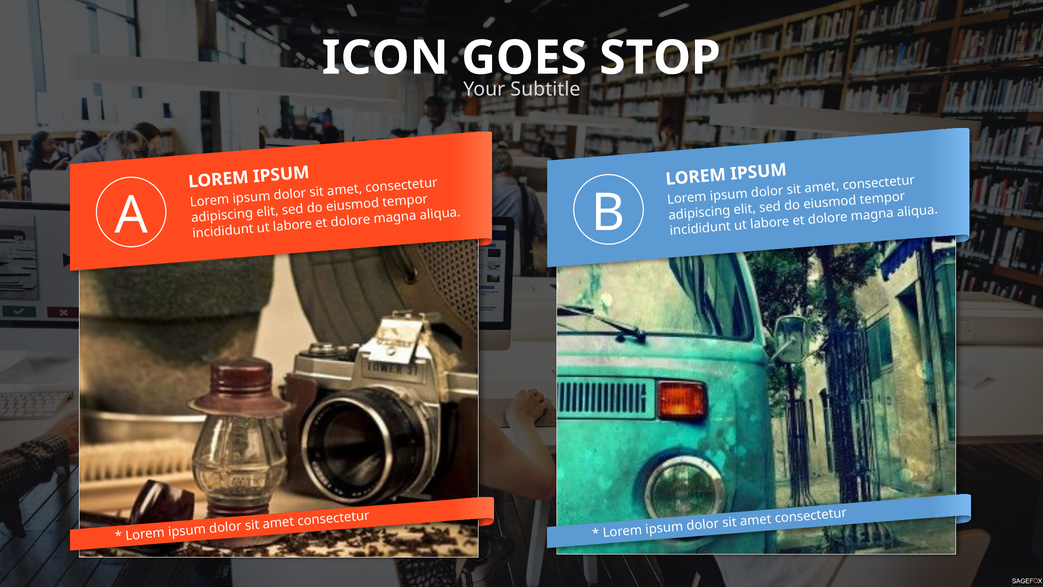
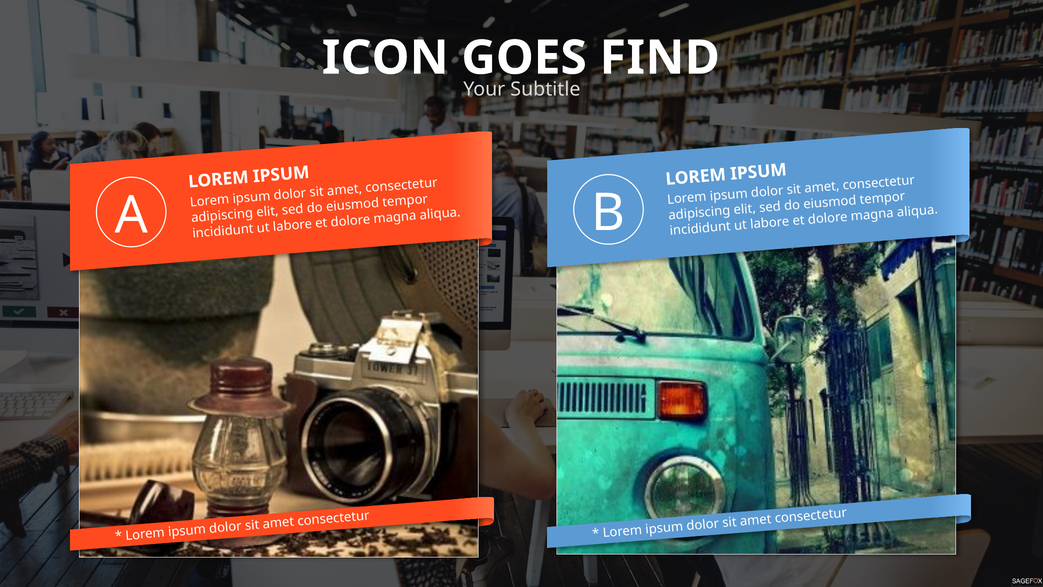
STOP: STOP -> FIND
